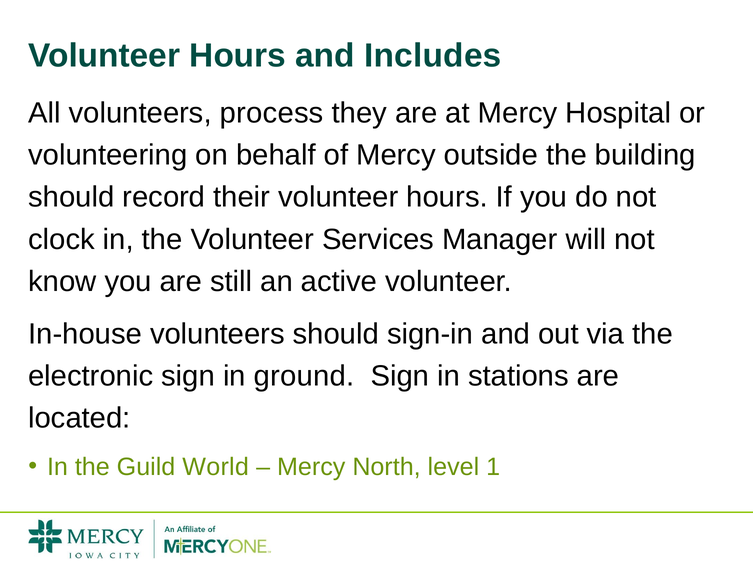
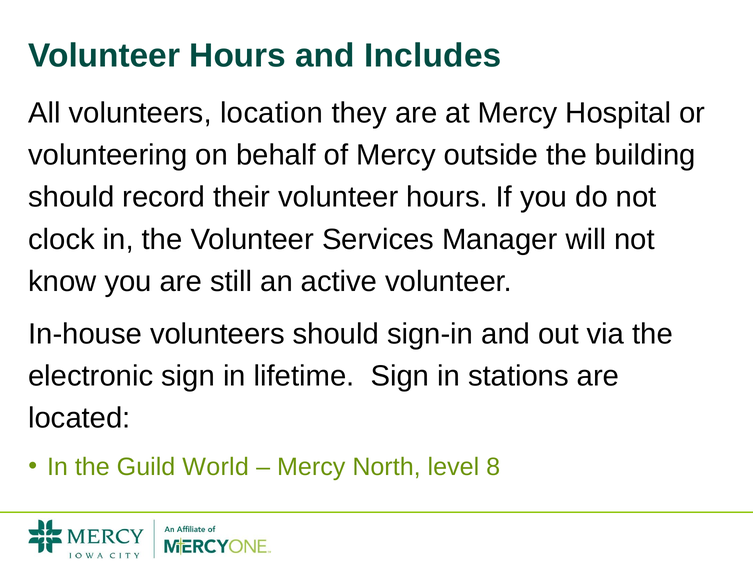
process: process -> location
ground: ground -> lifetime
1: 1 -> 8
